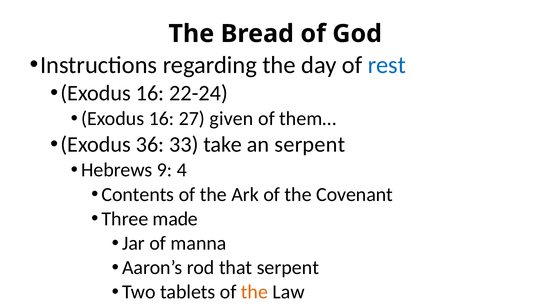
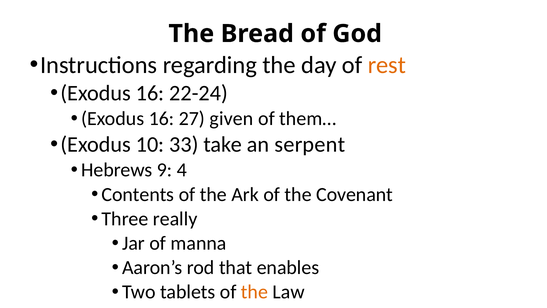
rest colour: blue -> orange
36: 36 -> 10
made: made -> really
that serpent: serpent -> enables
